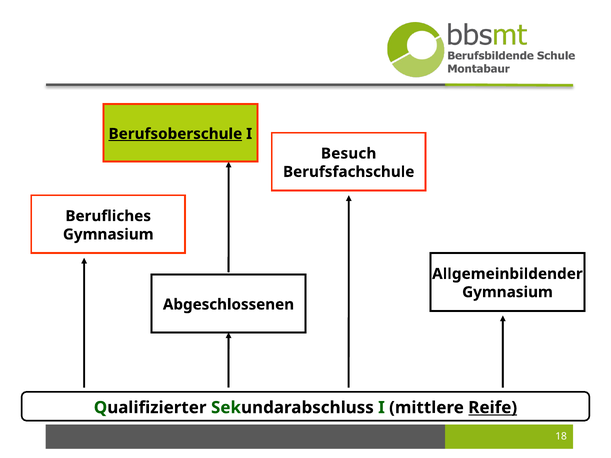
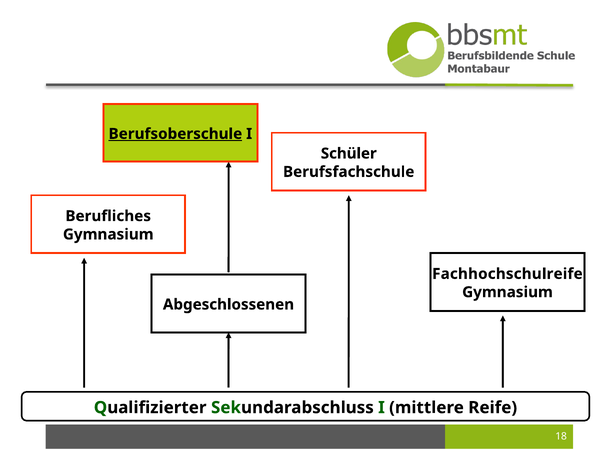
Besuch: Besuch -> Schüler
Allgemeinbildender: Allgemeinbildender -> Fachhochschulreife
Reife underline: present -> none
